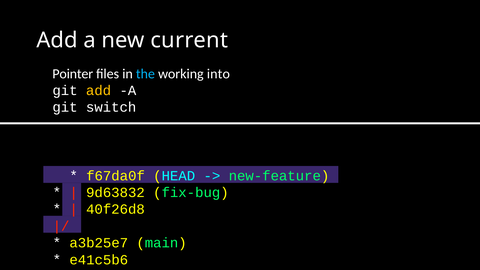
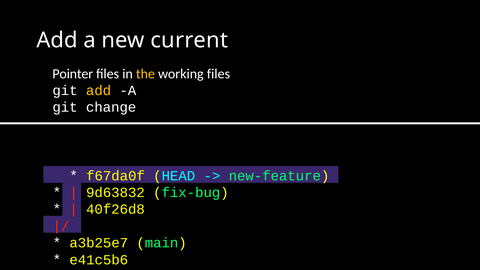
the colour: light blue -> yellow
working into: into -> files
switch: switch -> change
